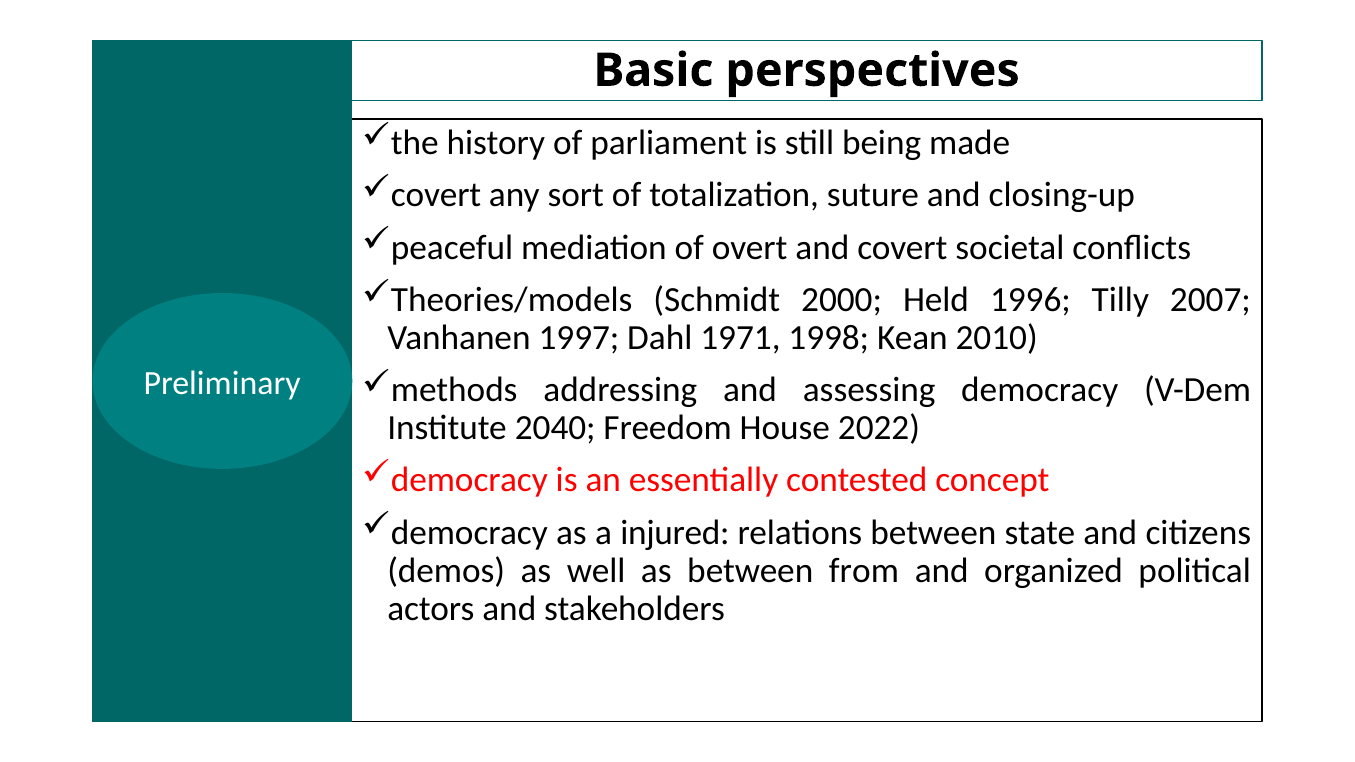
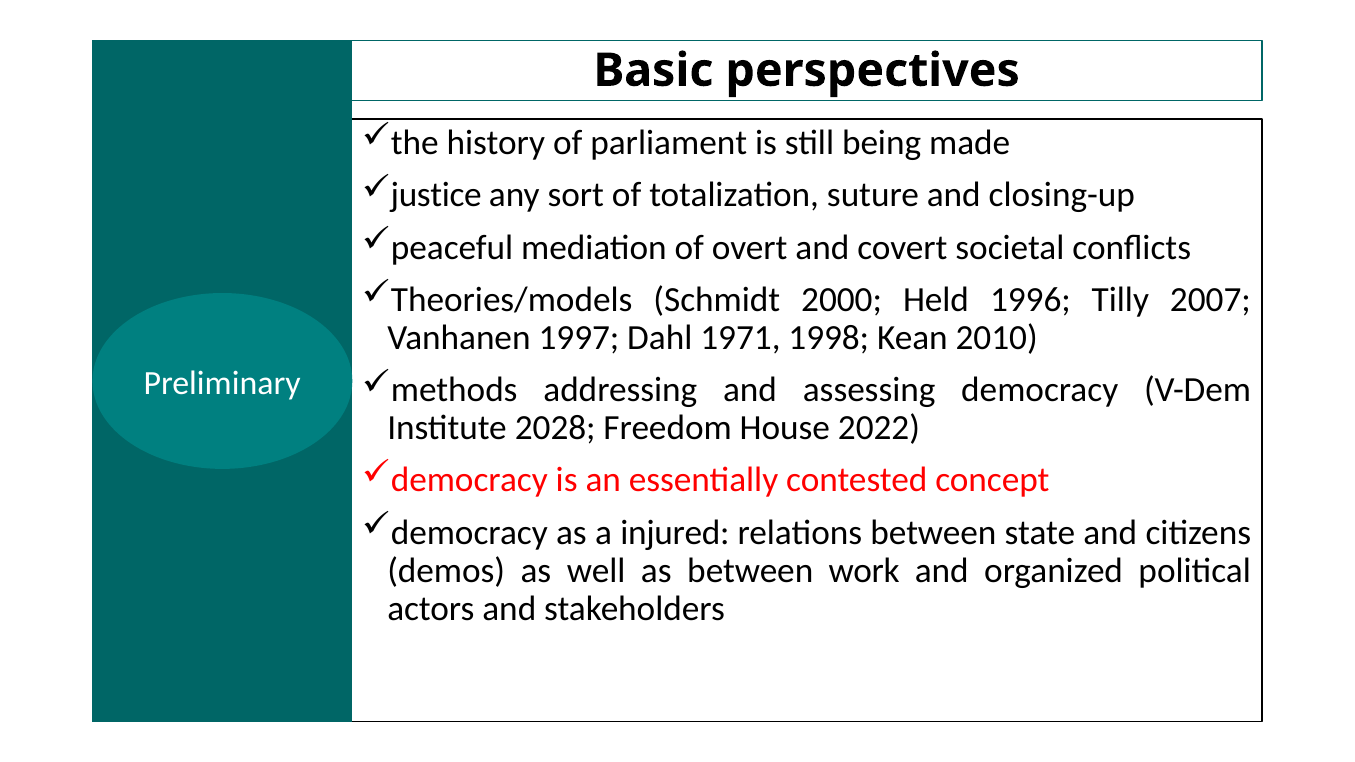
covert at (436, 195): covert -> justice
2040: 2040 -> 2028
from: from -> work
